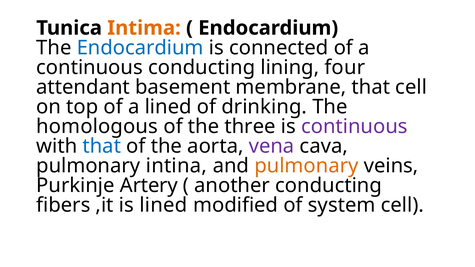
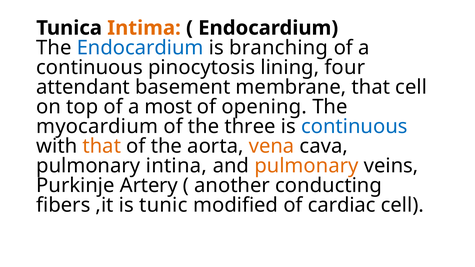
connected: connected -> branching
continuous conducting: conducting -> pinocytosis
a lined: lined -> most
drinking: drinking -> opening
homologous: homologous -> myocardium
continuous at (354, 127) colour: purple -> blue
that at (102, 146) colour: blue -> orange
vena colour: purple -> orange
is lined: lined -> tunic
system: system -> cardiac
